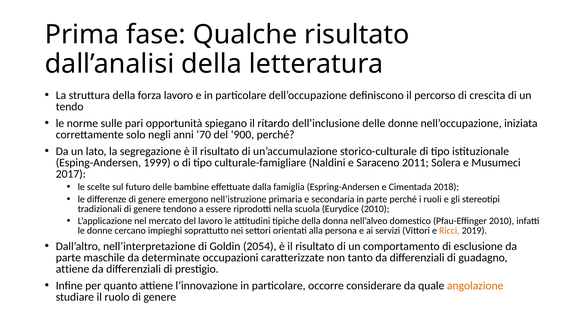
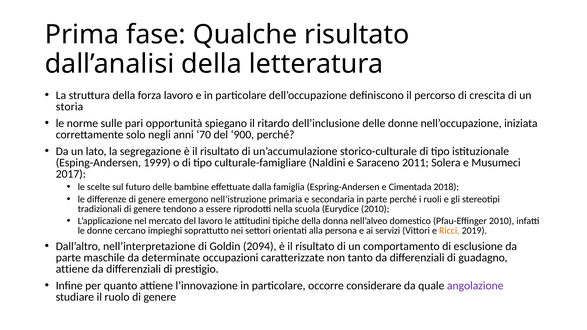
tendo: tendo -> storia
2054: 2054 -> 2094
angolazione colour: orange -> purple
